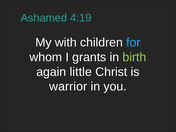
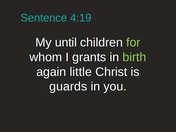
Ashamed: Ashamed -> Sentence
with: with -> until
for colour: light blue -> light green
warrior: warrior -> guards
